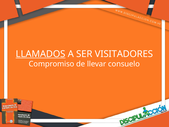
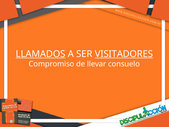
VISITADORES underline: none -> present
